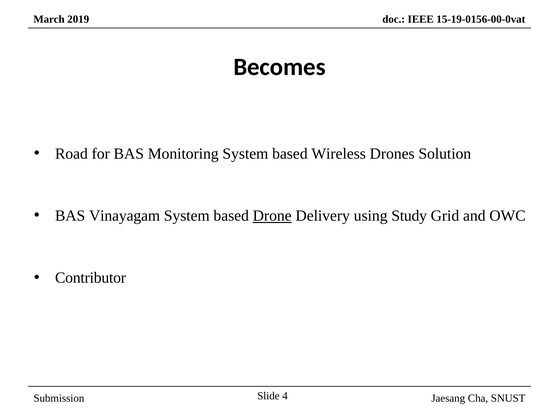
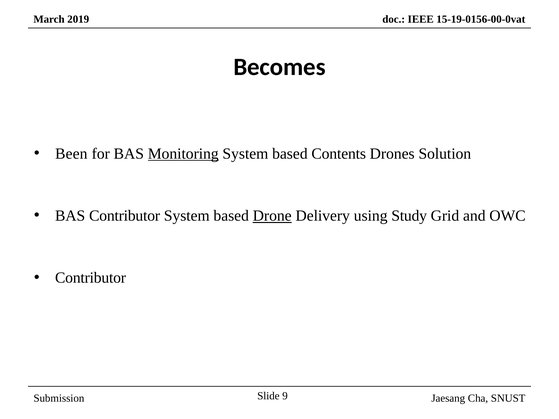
Road: Road -> Been
Monitoring underline: none -> present
Wireless: Wireless -> Contents
BAS Vinayagam: Vinayagam -> Contributor
4: 4 -> 9
